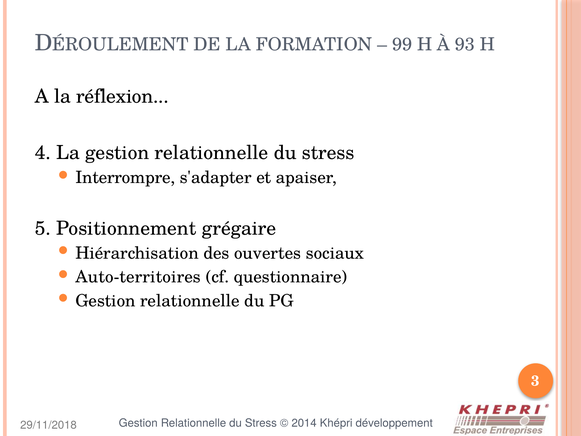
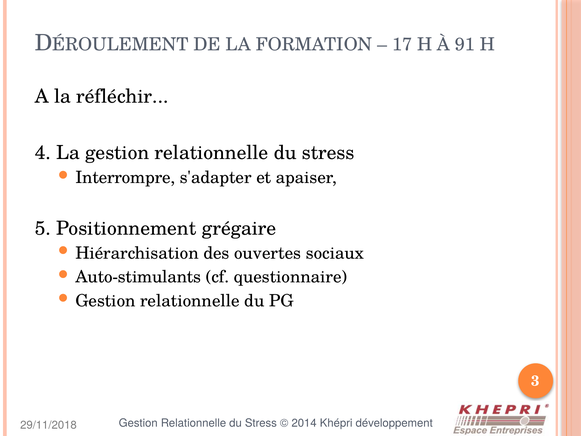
99: 99 -> 17
93: 93 -> 91
réflexion: réflexion -> réfléchir
Auto-territoires: Auto-territoires -> Auto-stimulants
